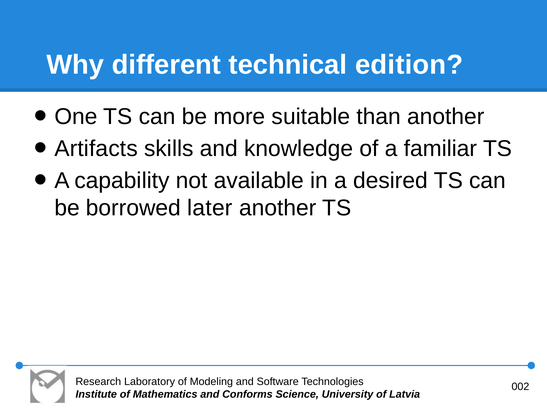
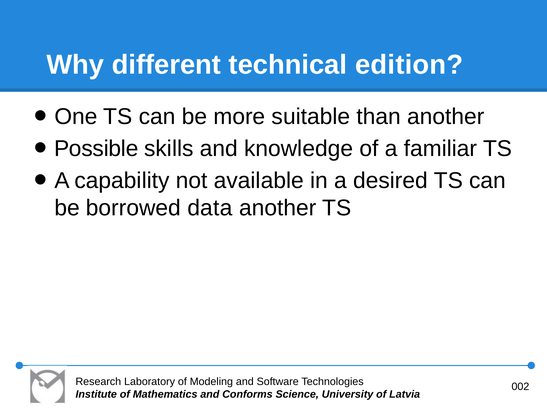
Artifacts: Artifacts -> Possible
later: later -> data
